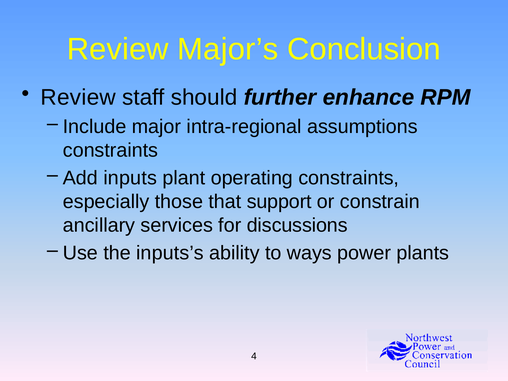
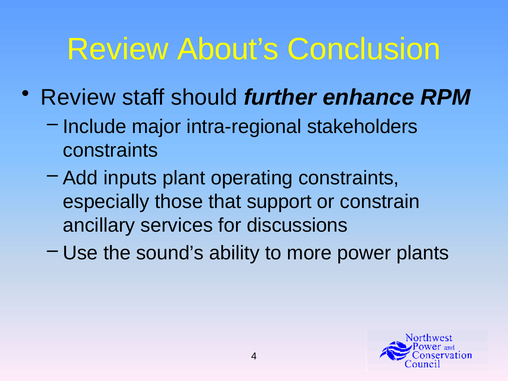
Major’s: Major’s -> About’s
assumptions: assumptions -> stakeholders
inputs’s: inputs’s -> sound’s
ways: ways -> more
